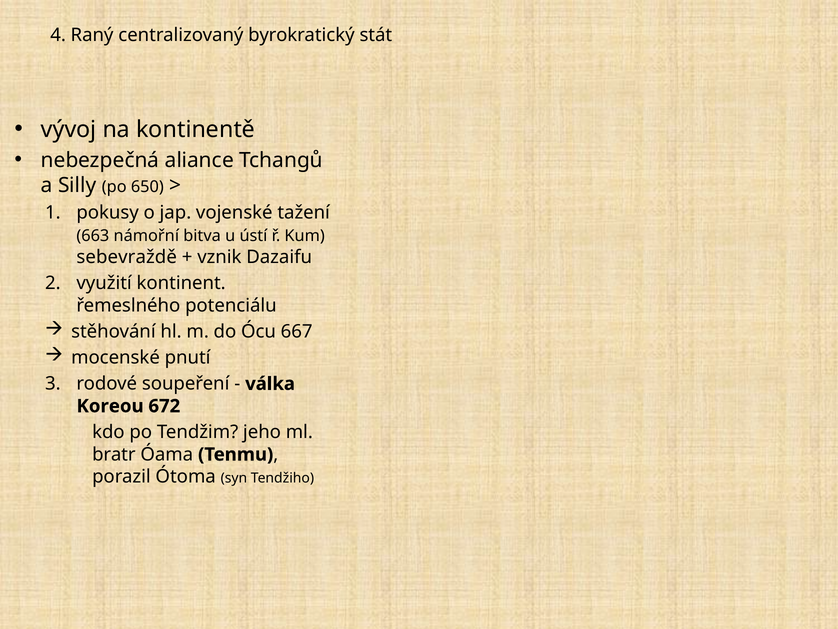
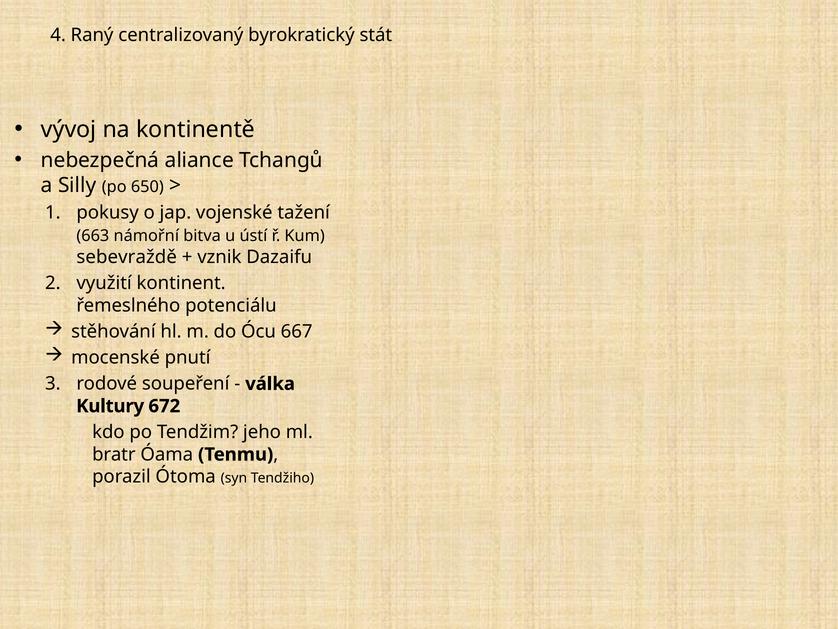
Koreou: Koreou -> Kultury
